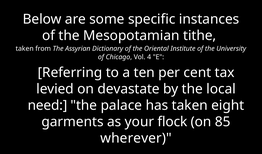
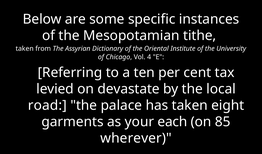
need: need -> road
flock: flock -> each
